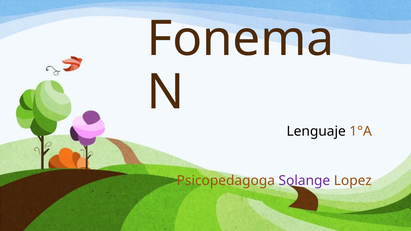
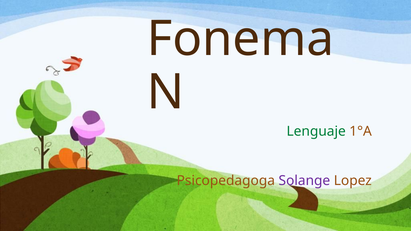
Lenguaje colour: black -> green
